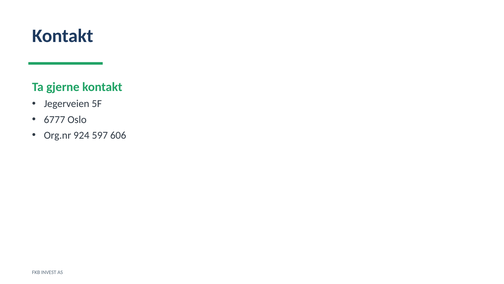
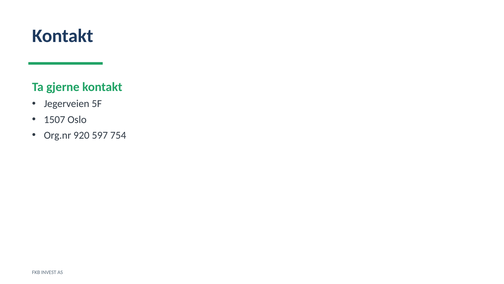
6777: 6777 -> 1507
924: 924 -> 920
606: 606 -> 754
